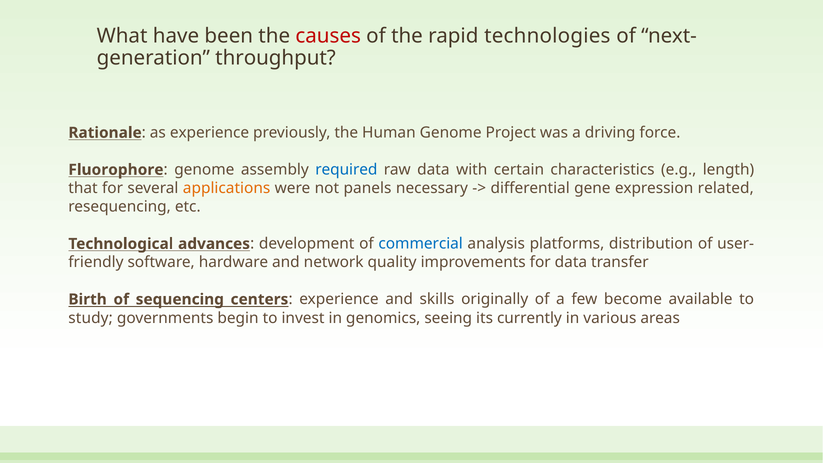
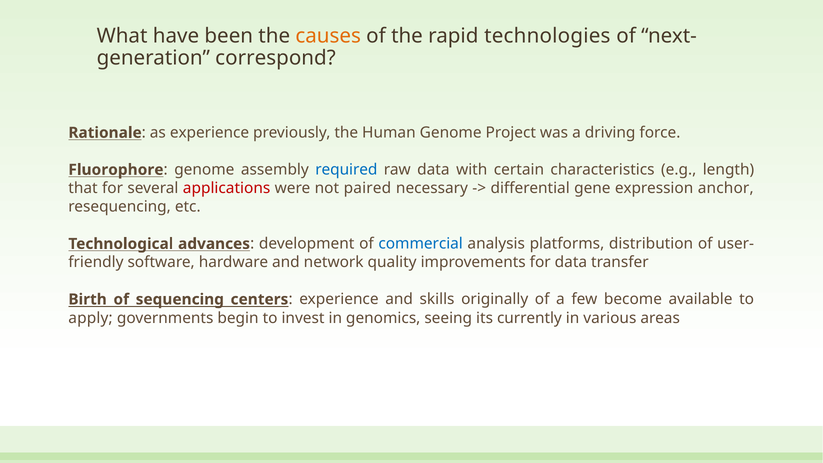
causes colour: red -> orange
throughput: throughput -> correspond
applications colour: orange -> red
panels: panels -> paired
related: related -> anchor
study: study -> apply
